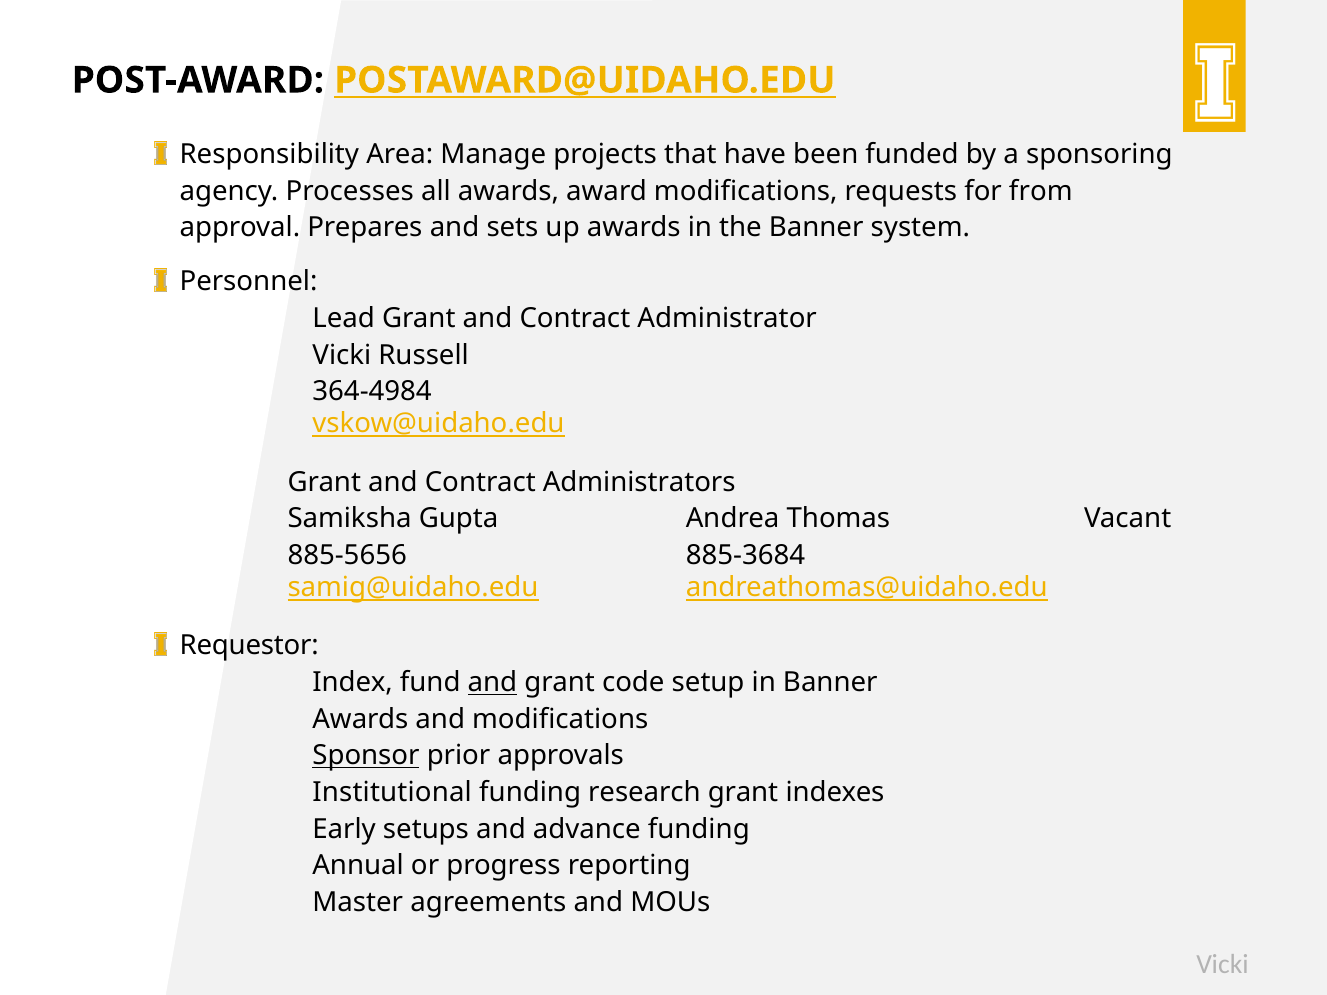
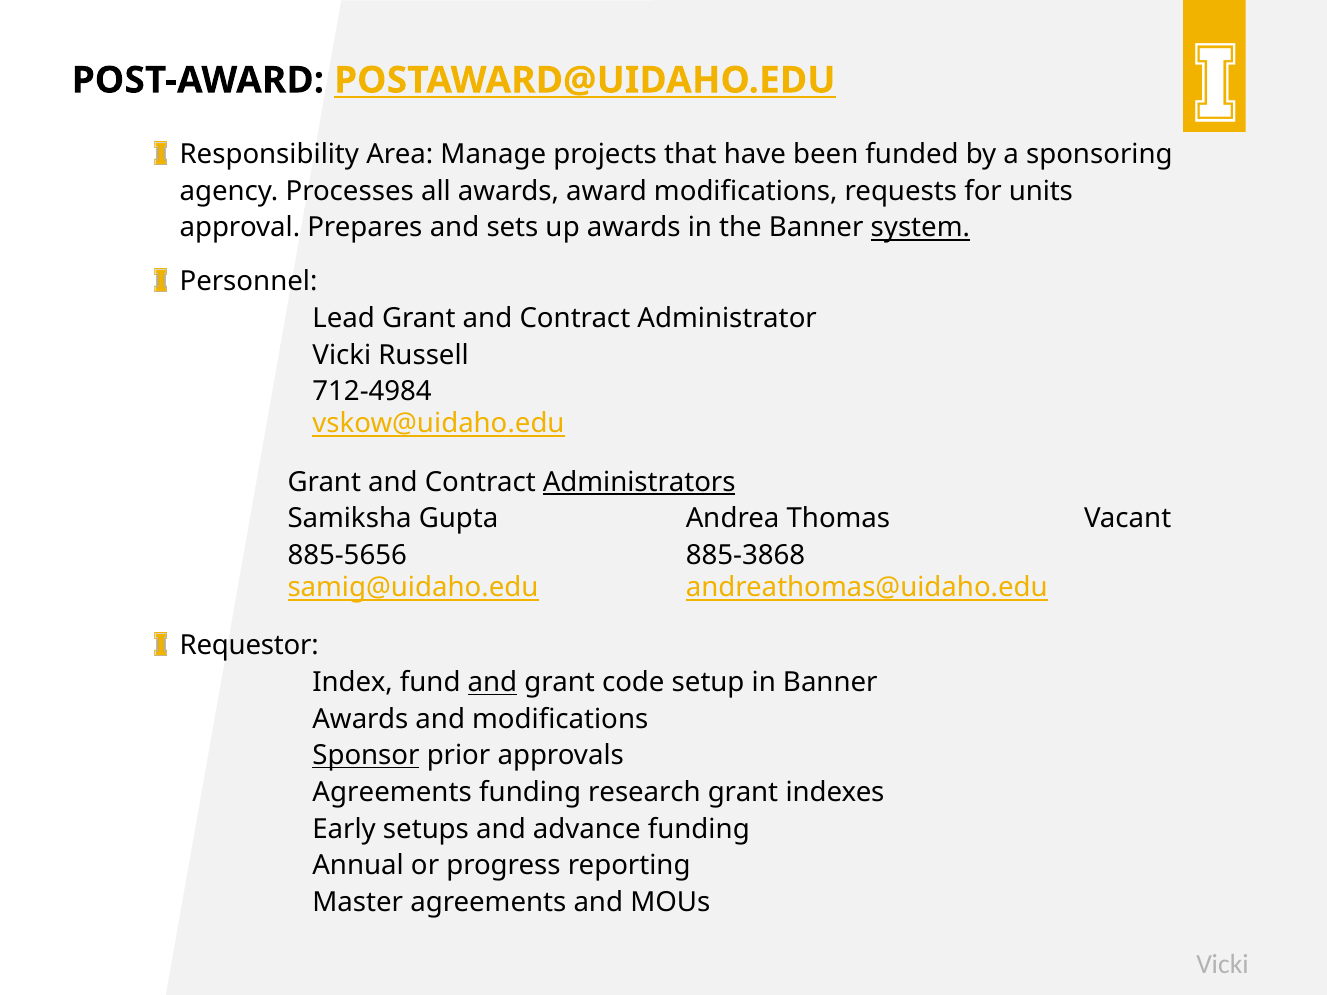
from: from -> units
system underline: none -> present
364-4984: 364-4984 -> 712-4984
Administrators underline: none -> present
885-3684: 885-3684 -> 885-3868
Institutional at (392, 793): Institutional -> Agreements
